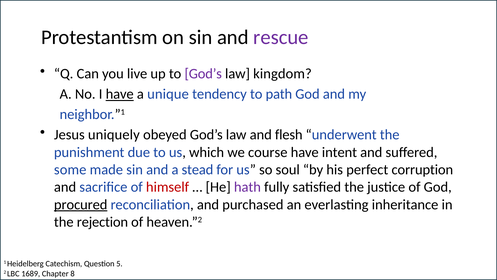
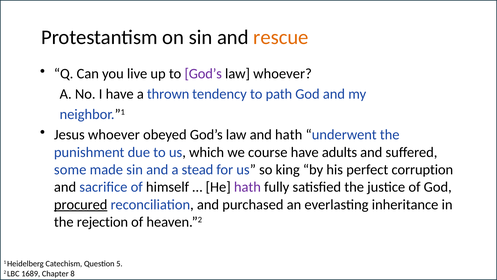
rescue colour: purple -> orange
law kingdom: kingdom -> whoever
have at (120, 94) underline: present -> none
unique: unique -> thrown
Jesus uniquely: uniquely -> whoever
and flesh: flesh -> hath
intent: intent -> adults
soul: soul -> king
himself colour: red -> black
